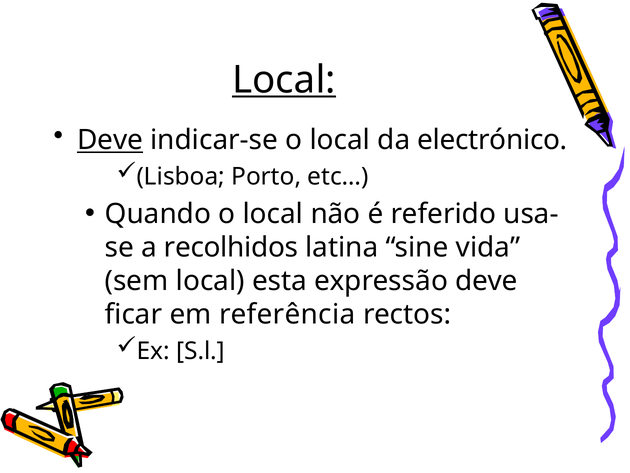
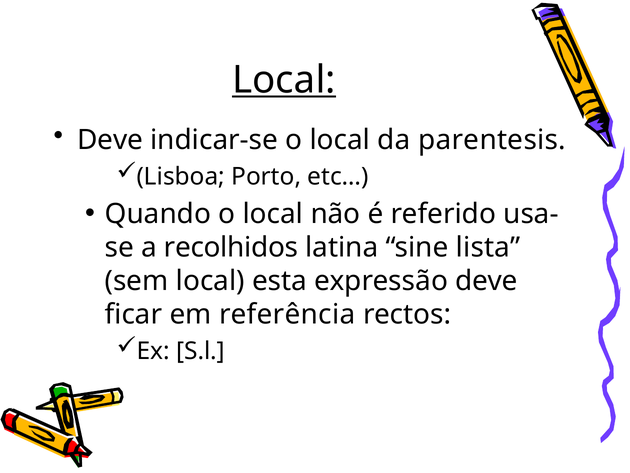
Deve at (110, 140) underline: present -> none
electrónico: electrónico -> parentesis
vida: vida -> lista
